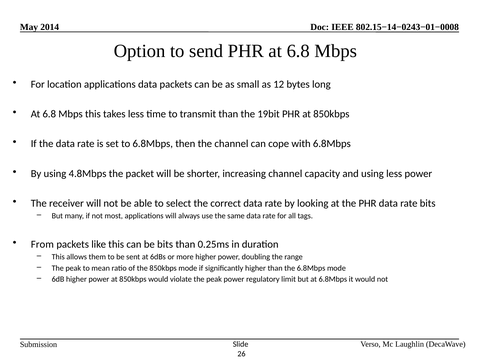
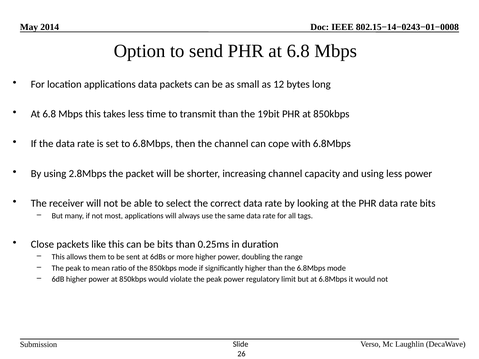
4.8Mbps: 4.8Mbps -> 2.8Mbps
From: From -> Close
